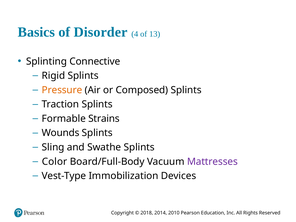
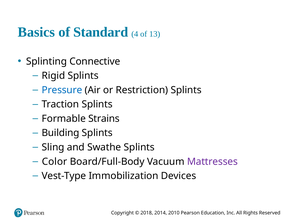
Disorder: Disorder -> Standard
Pressure colour: orange -> blue
Composed: Composed -> Restriction
Wounds: Wounds -> Building
